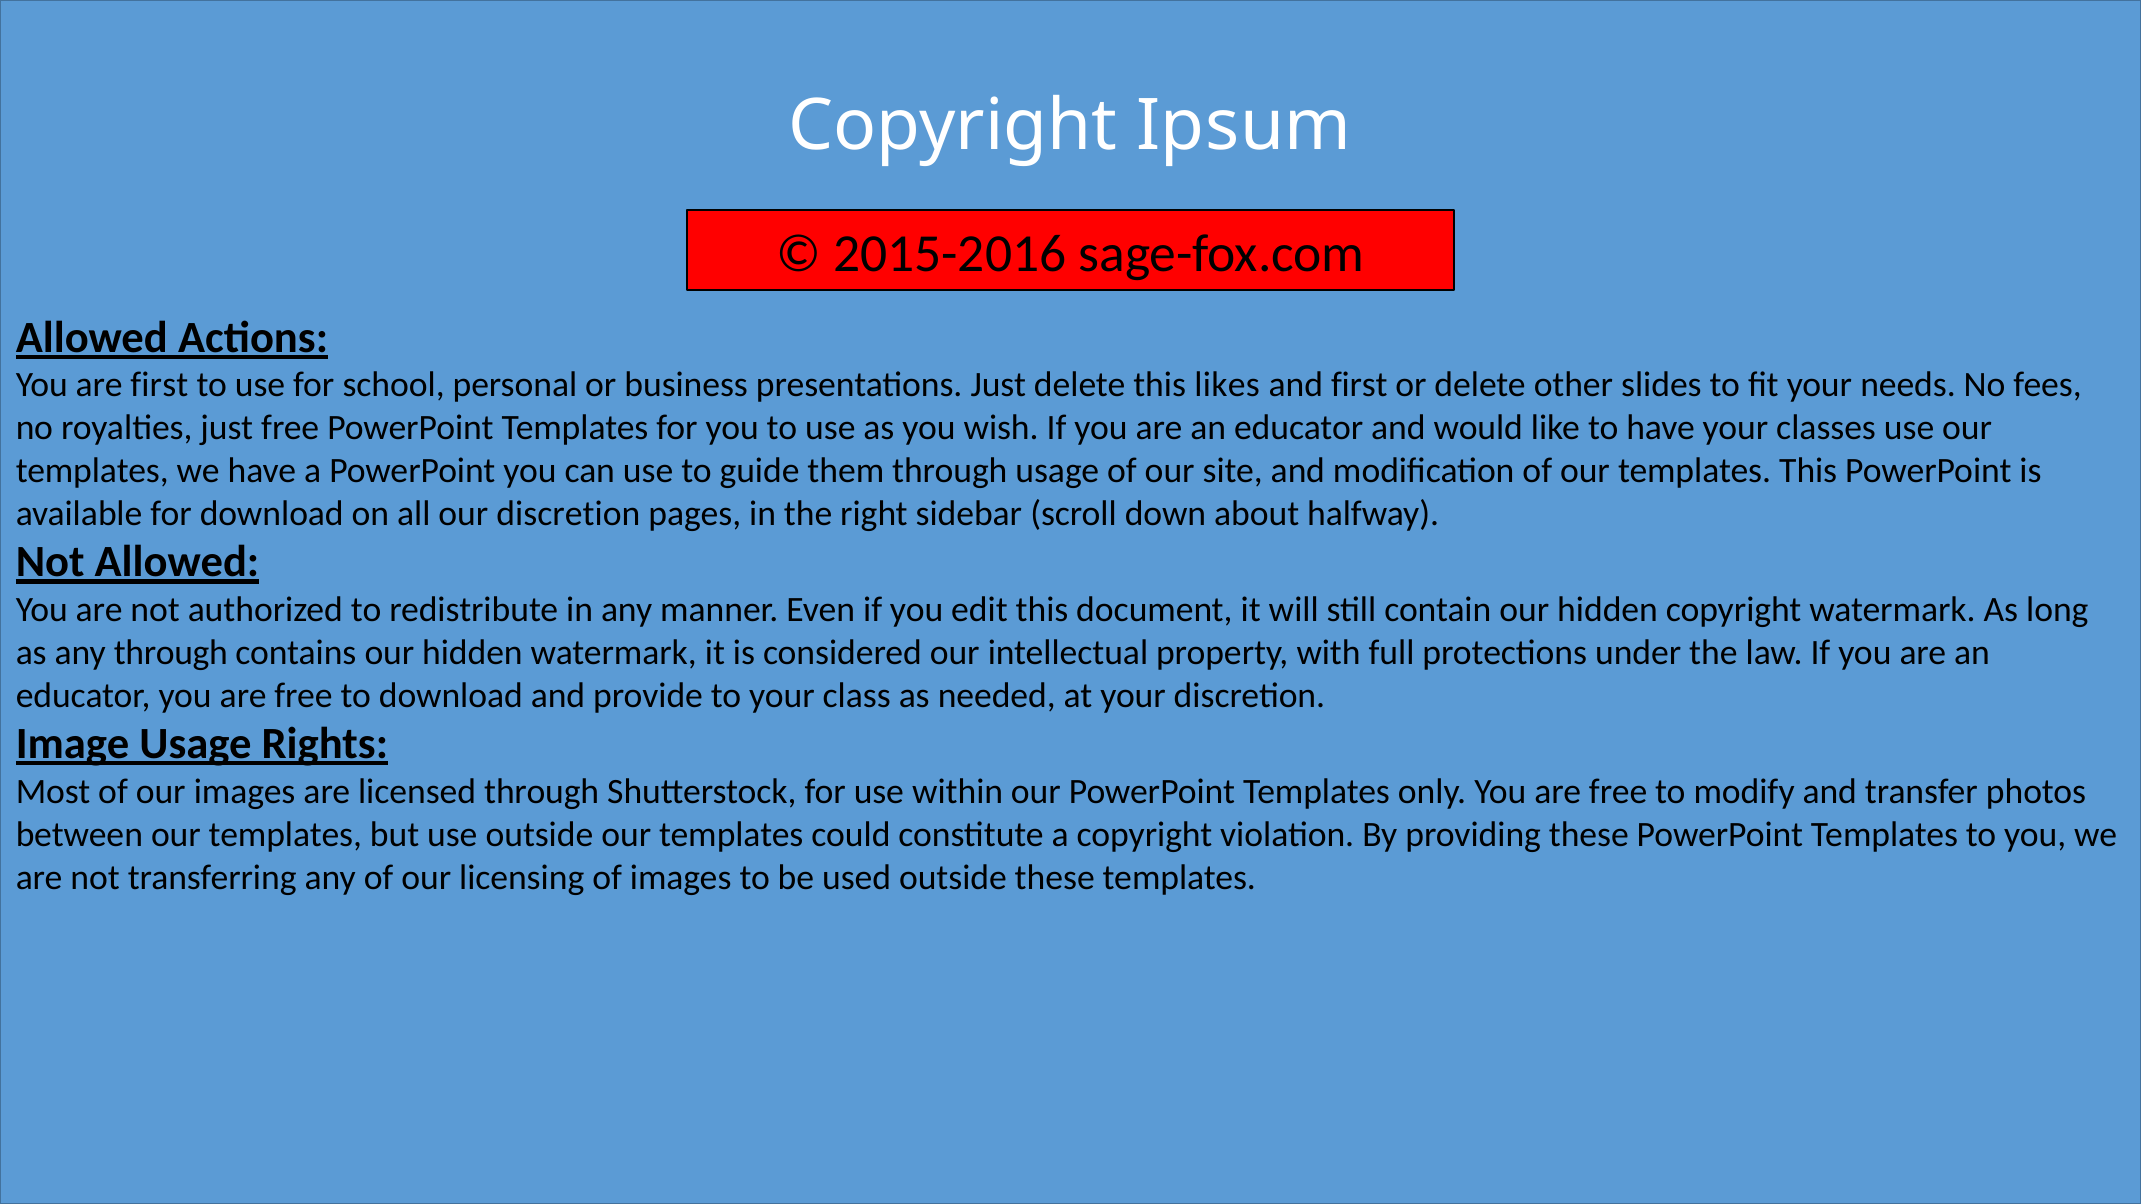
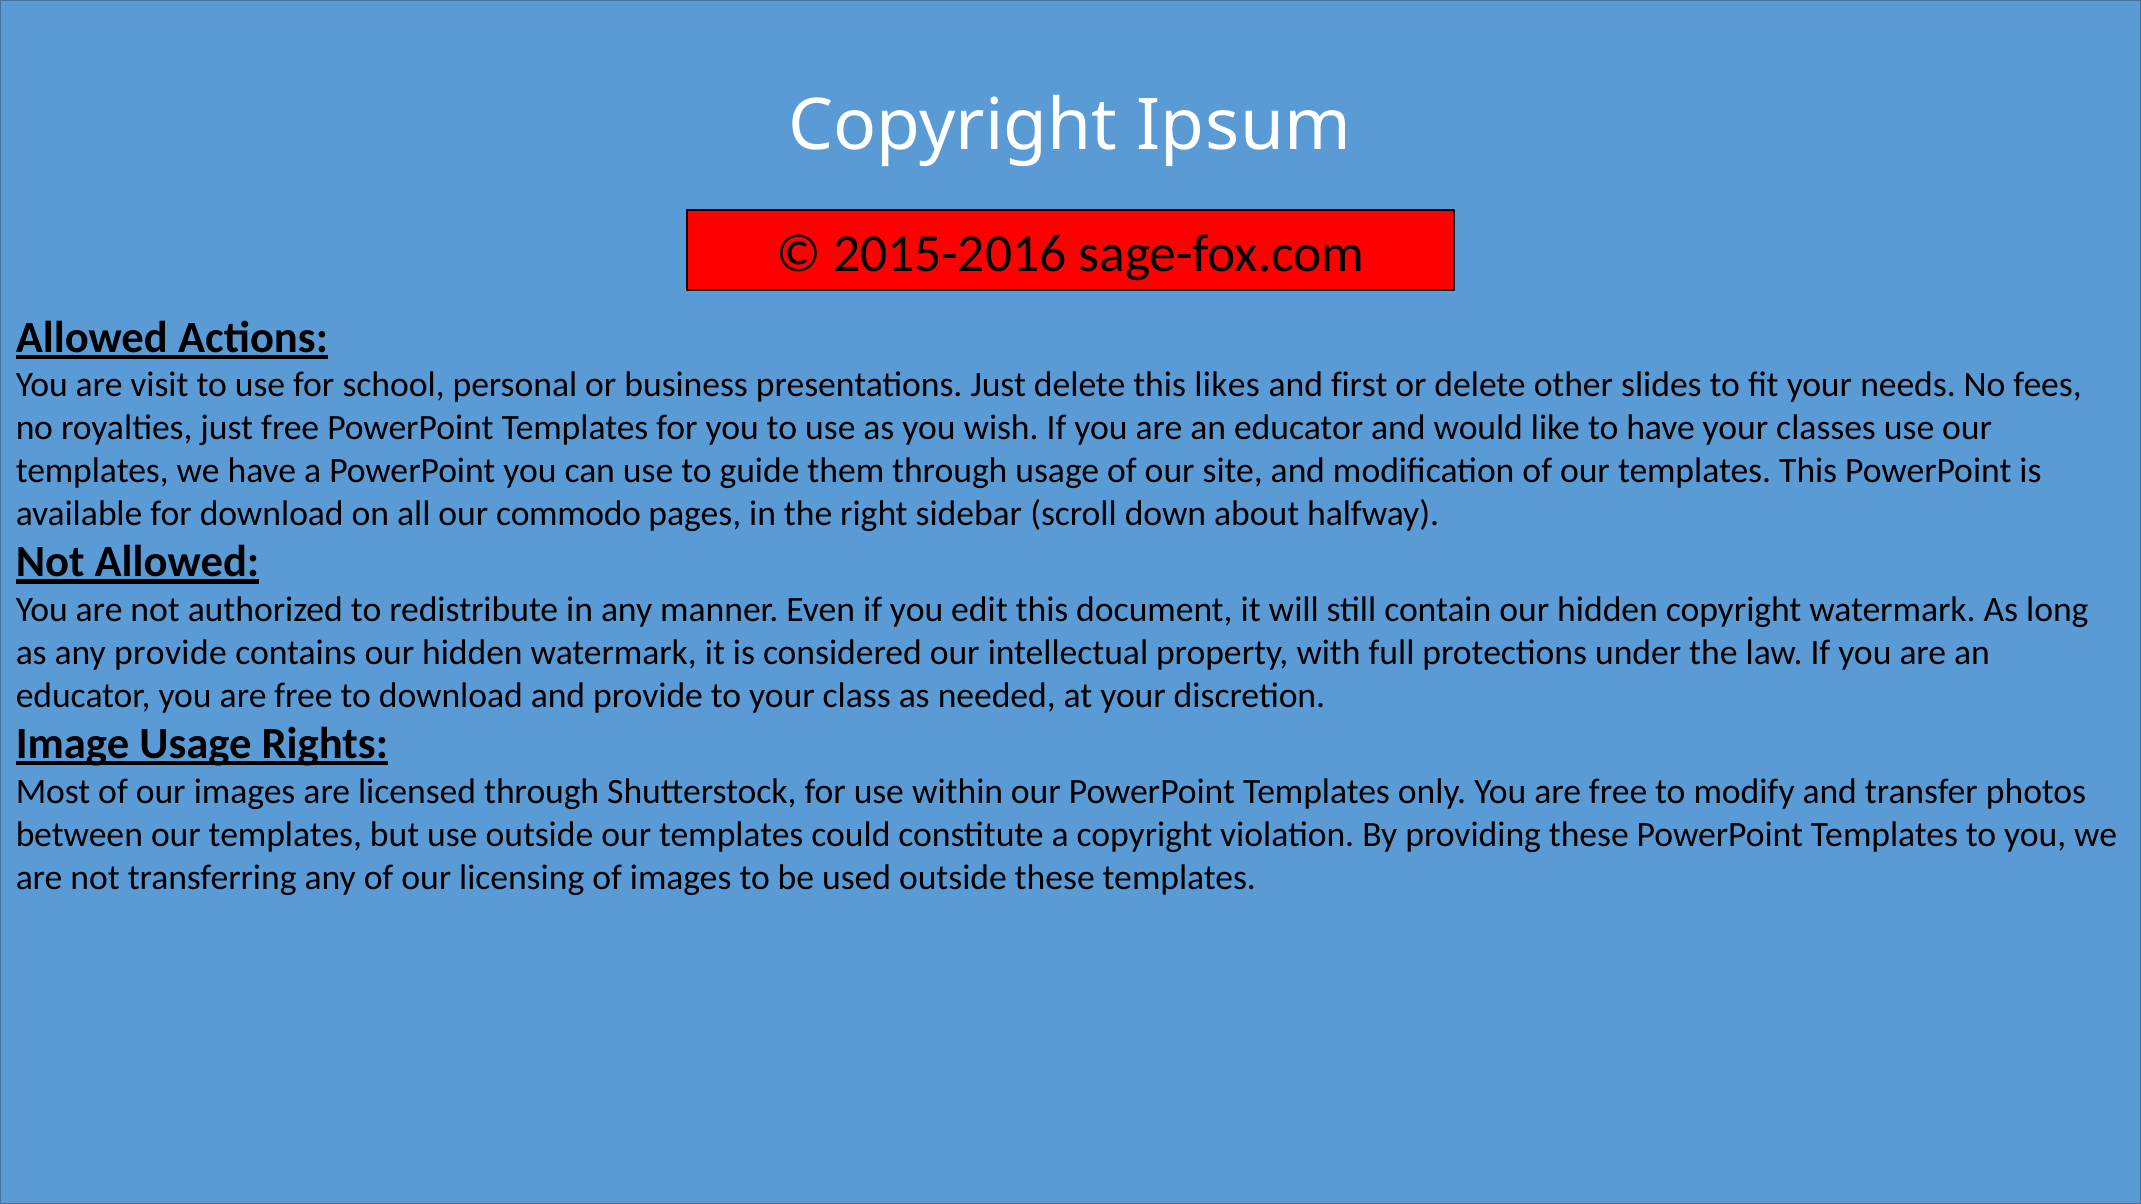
are first: first -> visit
our discretion: discretion -> commodo
any through: through -> provide
